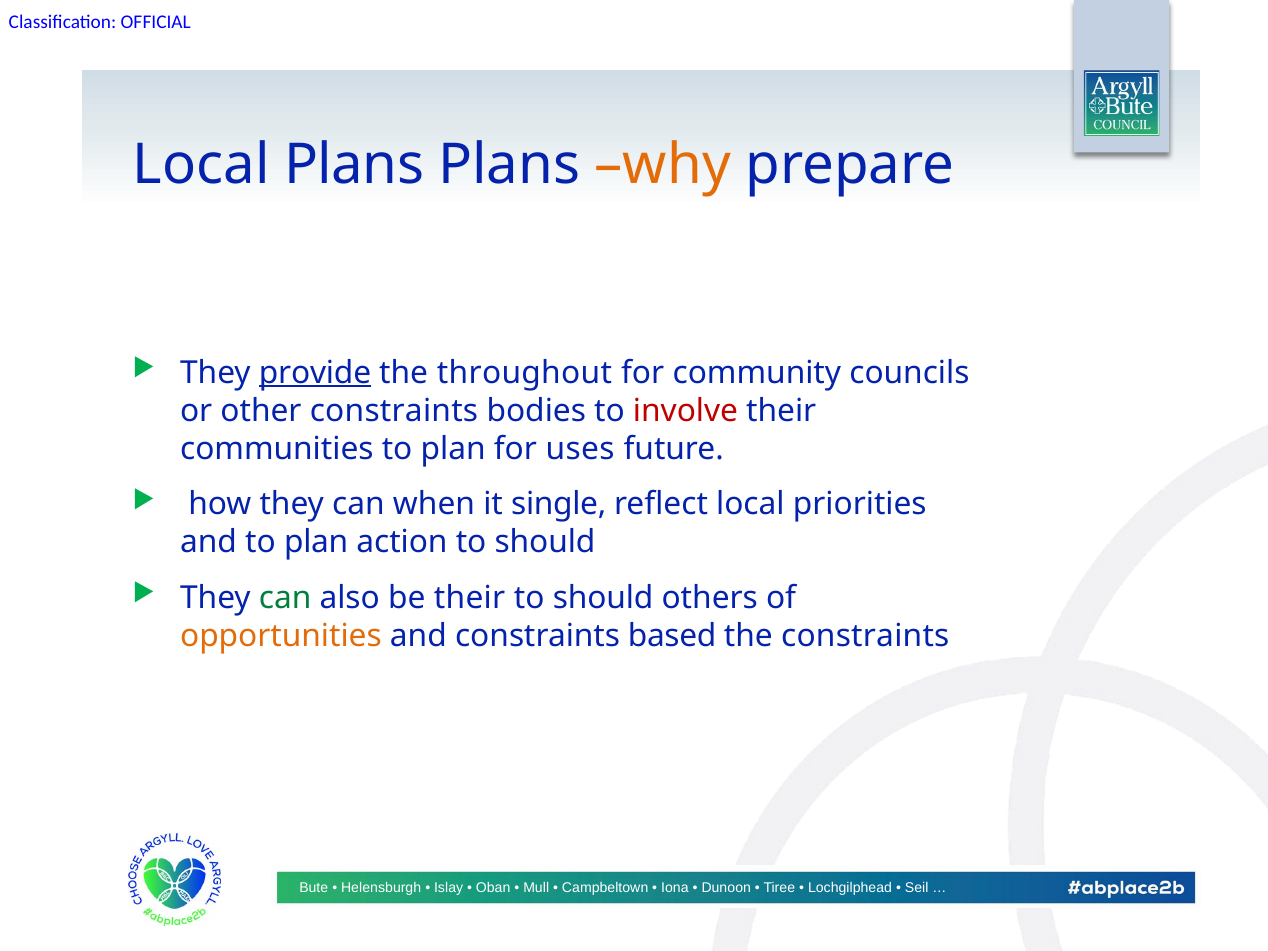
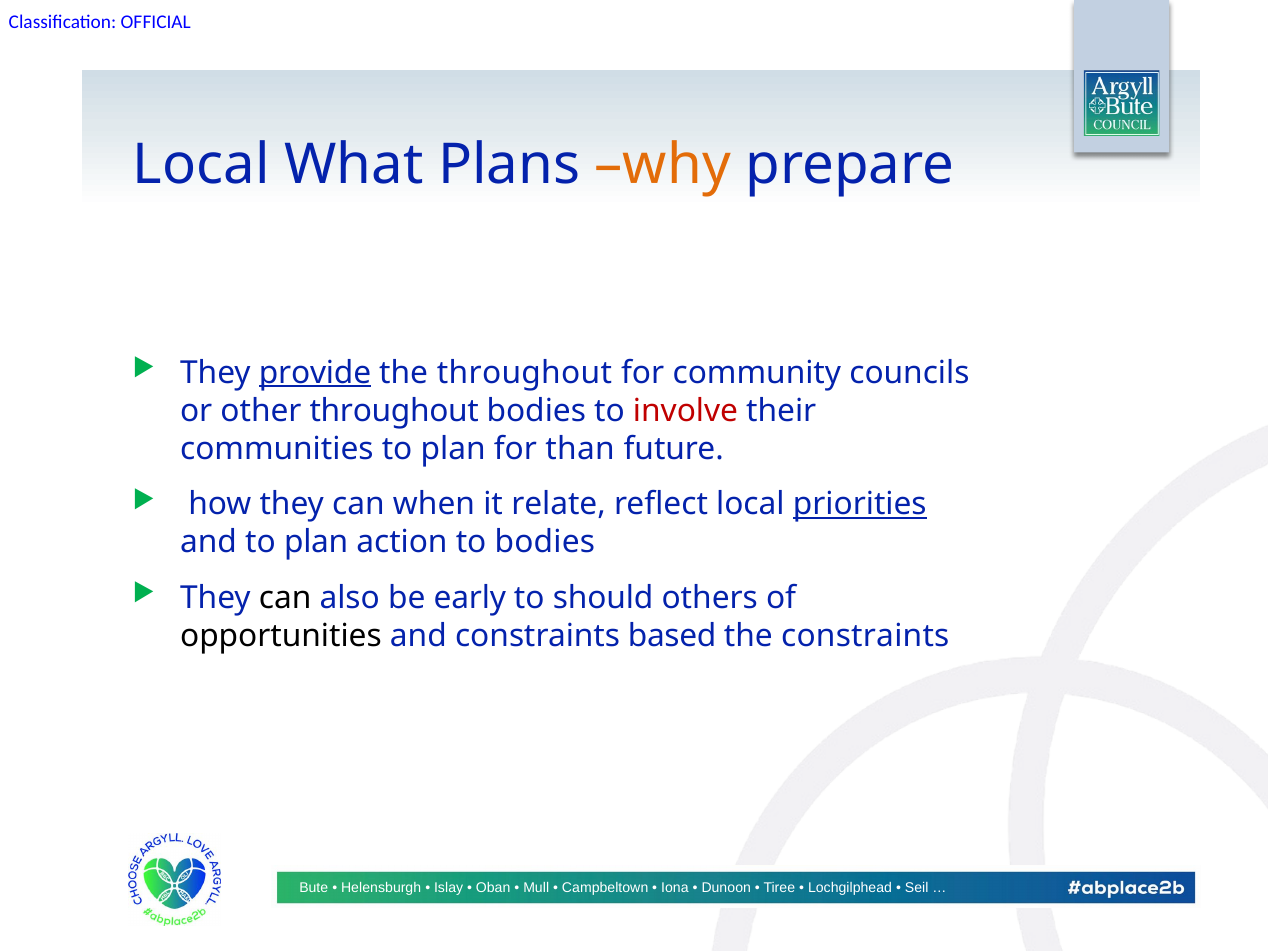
Local Plans: Plans -> What
other constraints: constraints -> throughout
uses: uses -> than
single: single -> relate
priorities underline: none -> present
action to should: should -> bodies
can at (285, 598) colour: green -> black
be their: their -> early
opportunities colour: orange -> black
